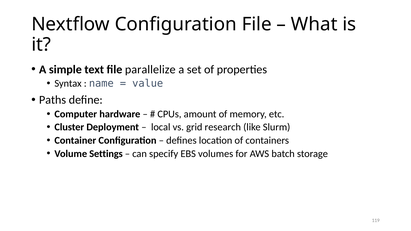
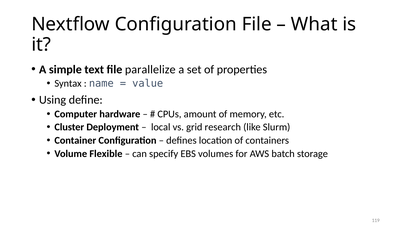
Paths: Paths -> Using
Settings: Settings -> Flexible
